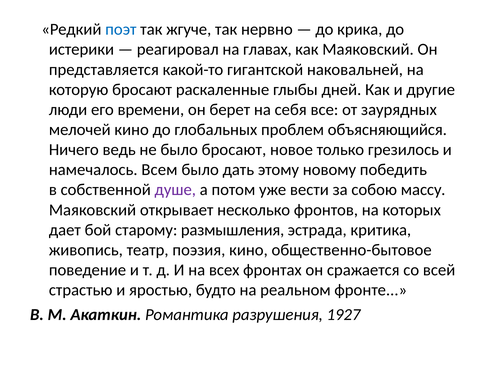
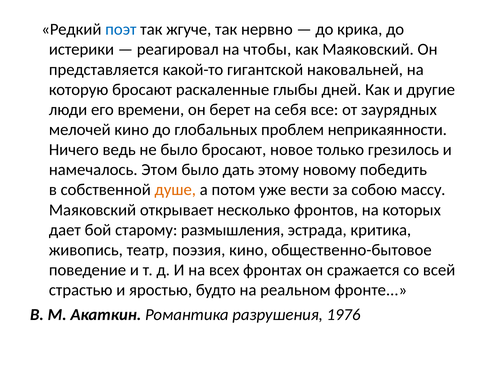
главах: главах -> чтобы
объясняющийся: объясняющийся -> неприкаянности
Всем: Всем -> Этом
душе colour: purple -> orange
1927: 1927 -> 1976
